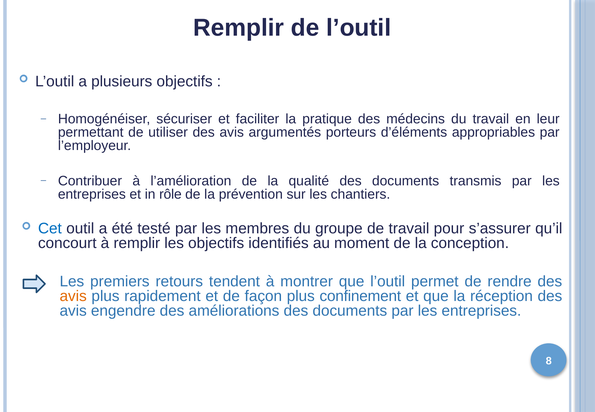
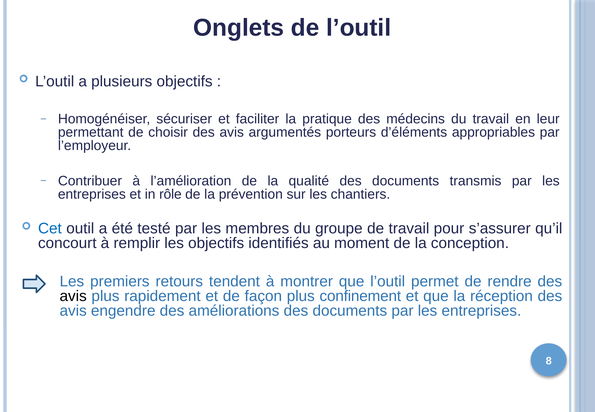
Remplir at (239, 28): Remplir -> Onglets
utiliser: utiliser -> choisir
avis at (73, 296) colour: orange -> black
